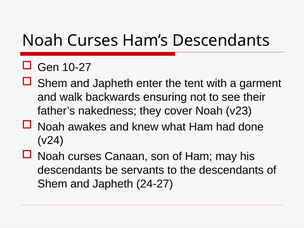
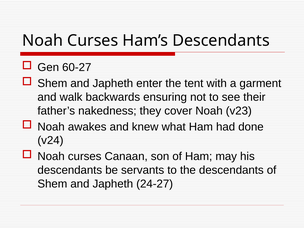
10-27: 10-27 -> 60-27
